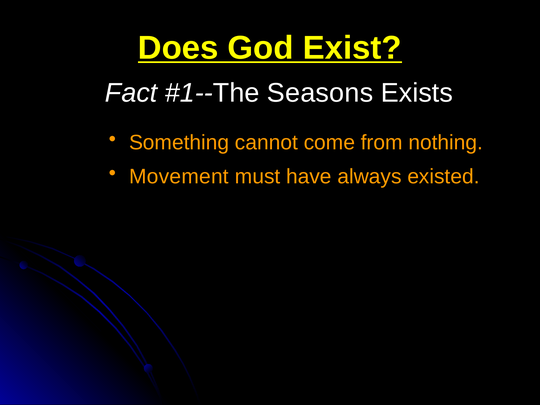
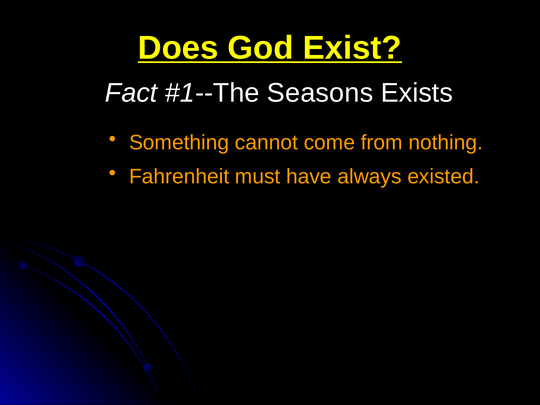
Movement: Movement -> Fahrenheit
